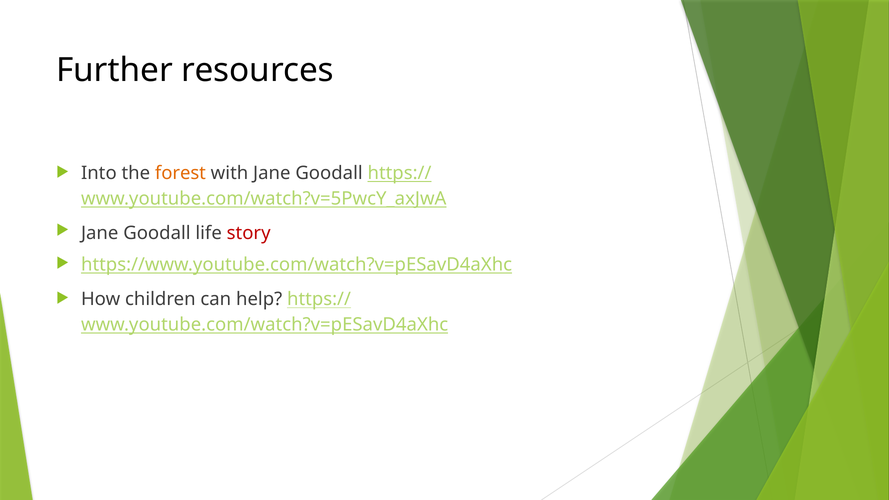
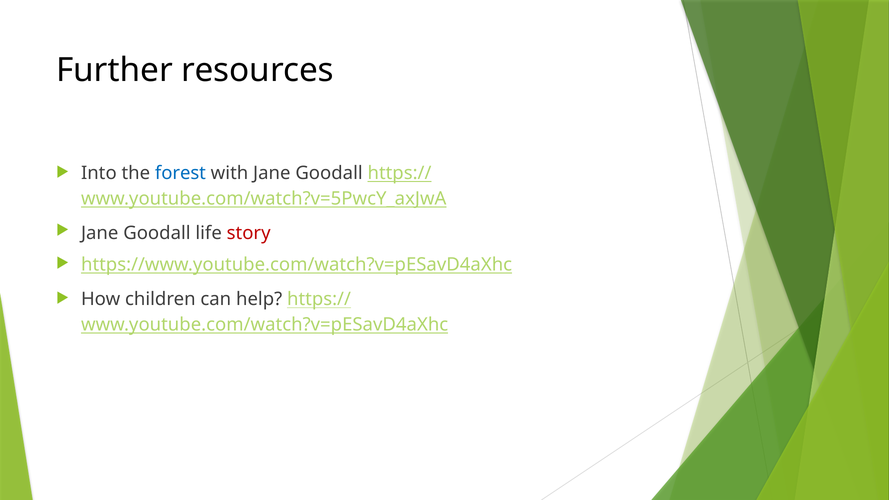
forest colour: orange -> blue
